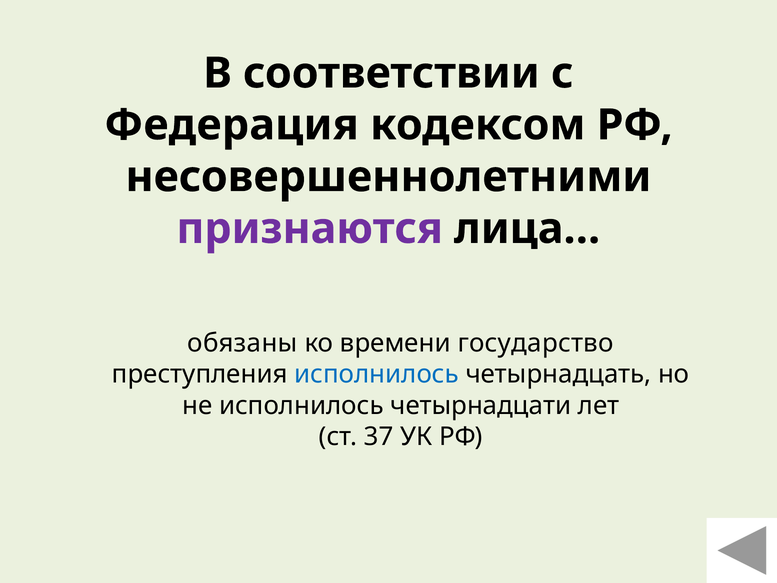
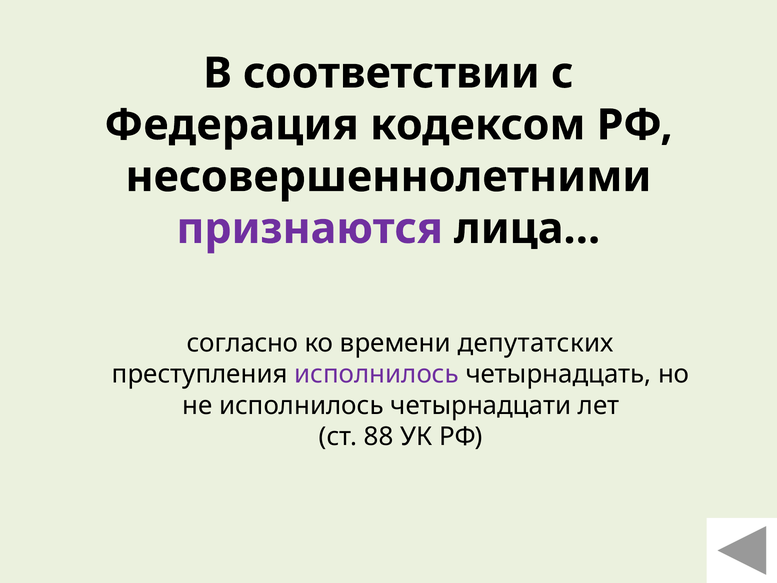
обязаны: обязаны -> согласно
государство: государство -> депутатских
исполнилось at (377, 374) colour: blue -> purple
37: 37 -> 88
